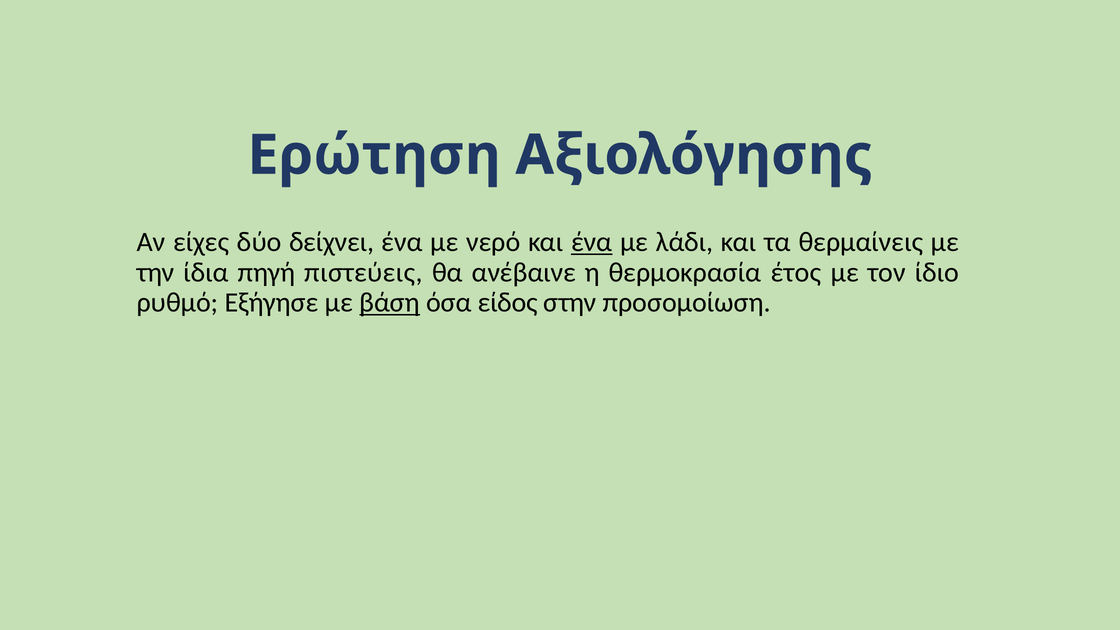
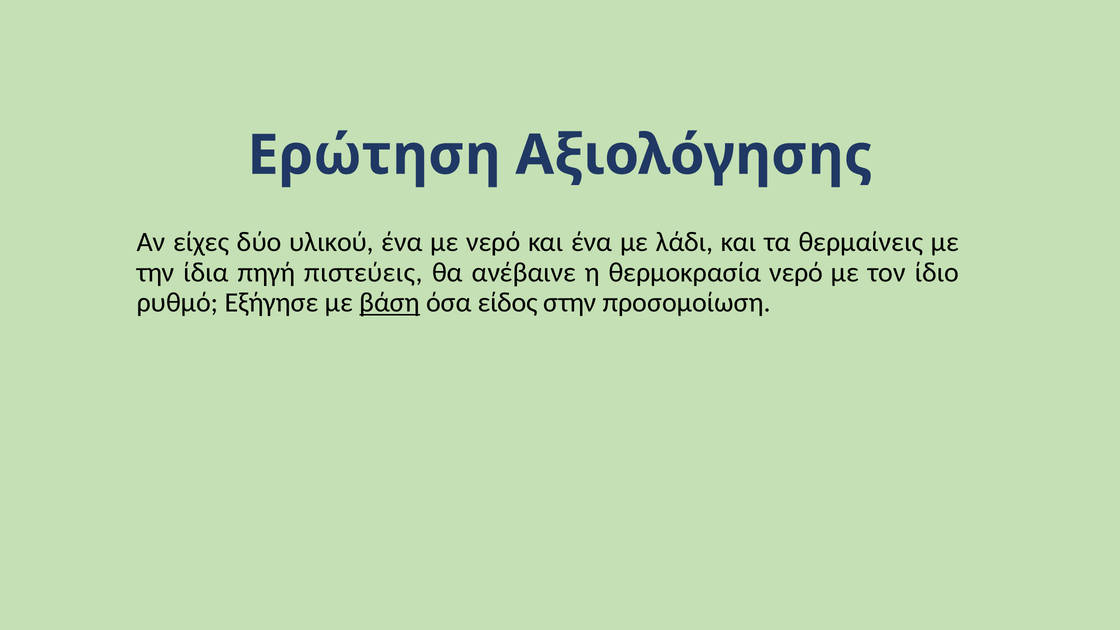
δείχνει: δείχνει -> υλικού
ένα at (592, 242) underline: present -> none
θερμοκρασία έτος: έτος -> νερό
